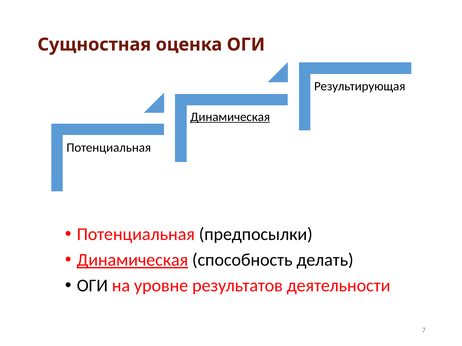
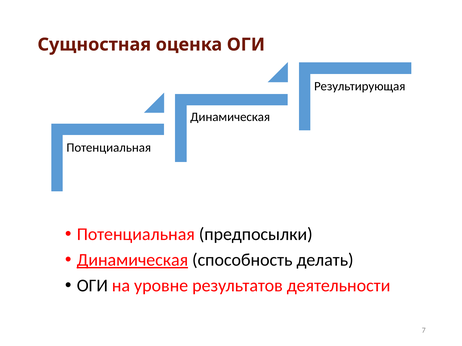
Динамическая at (230, 117) underline: present -> none
